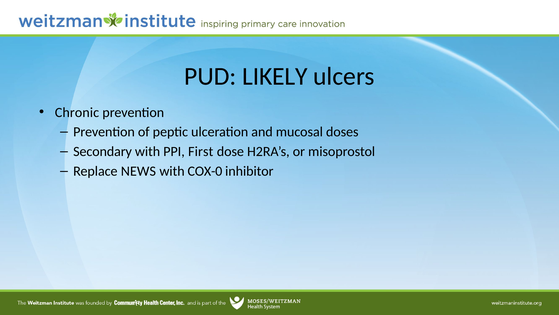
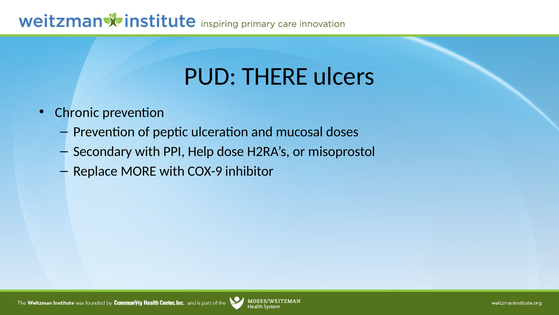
LIKELY: LIKELY -> THERE
First: First -> Help
NEWS: NEWS -> MORE
COX-0: COX-0 -> COX-9
